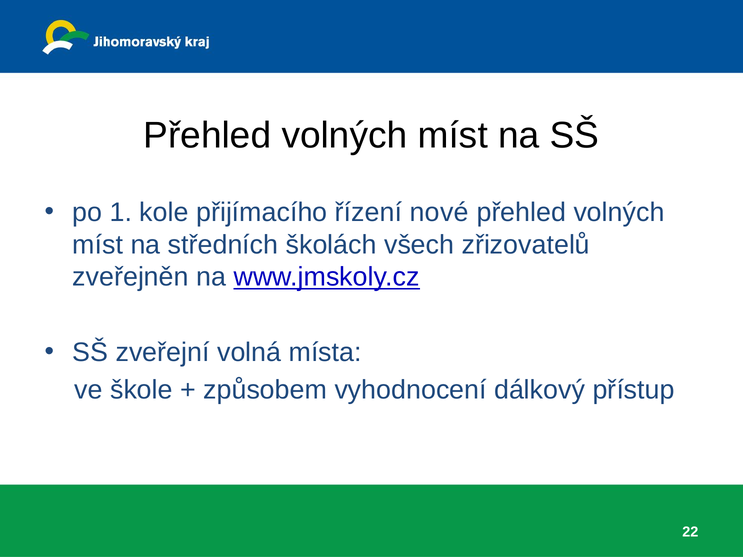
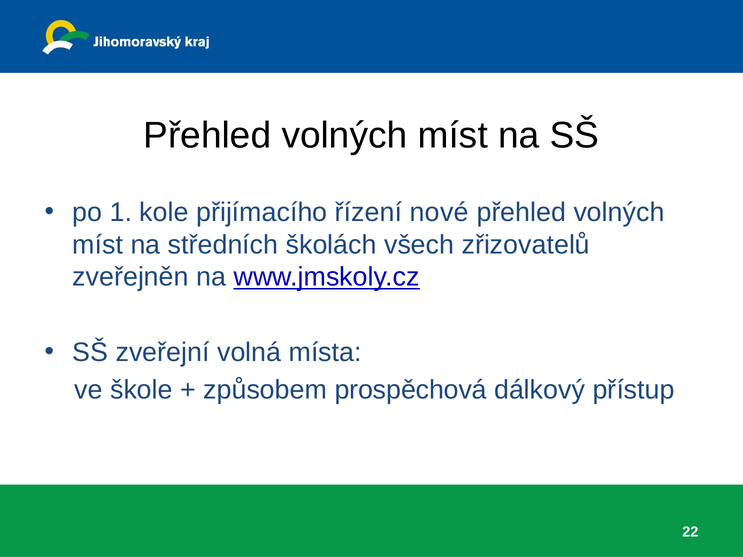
vyhodnocení: vyhodnocení -> prospěchová
